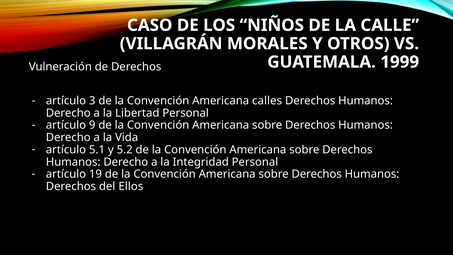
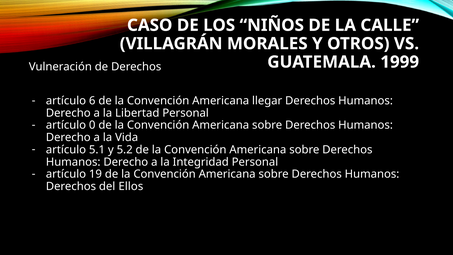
3: 3 -> 6
calles: calles -> llegar
9: 9 -> 0
